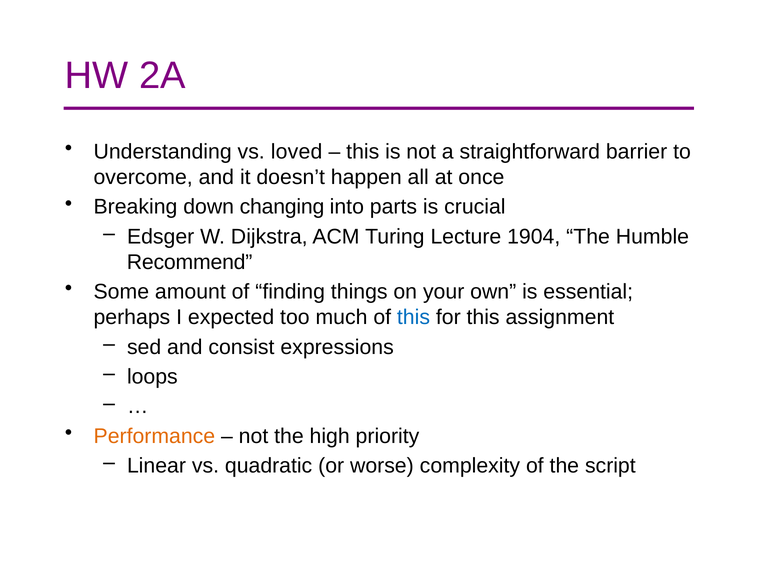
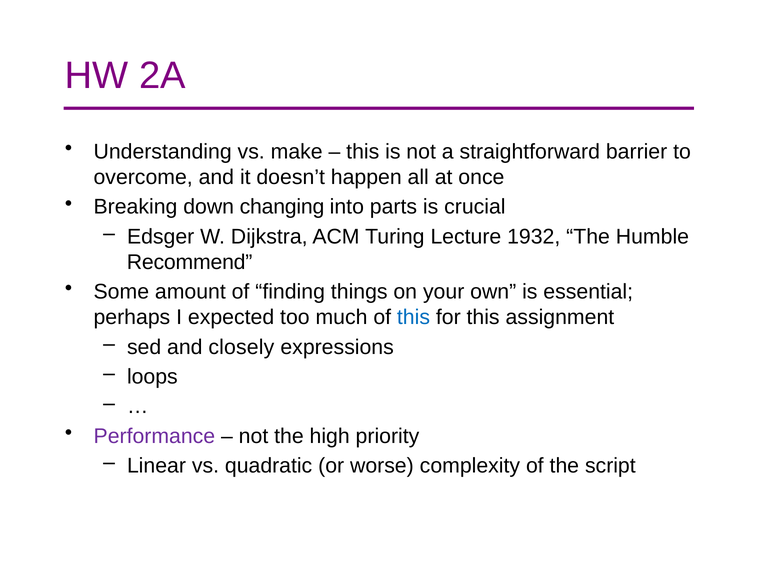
loved: loved -> make
1904: 1904 -> 1932
consist: consist -> closely
Performance colour: orange -> purple
